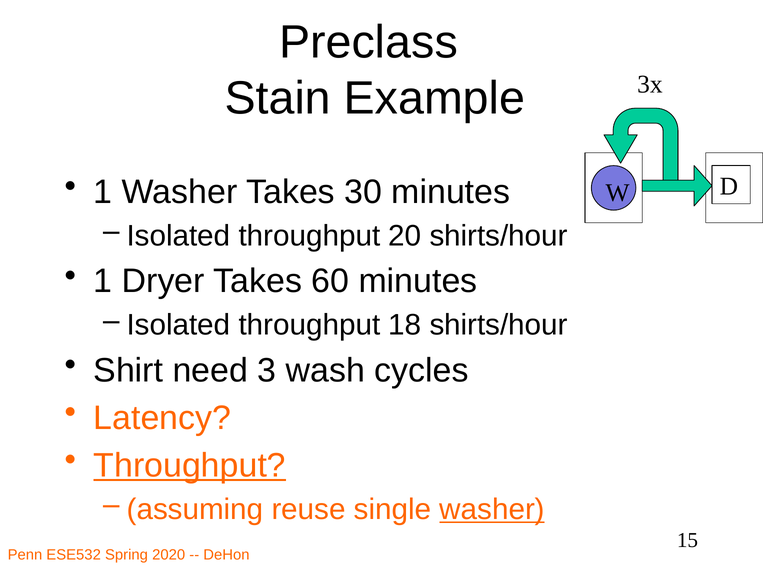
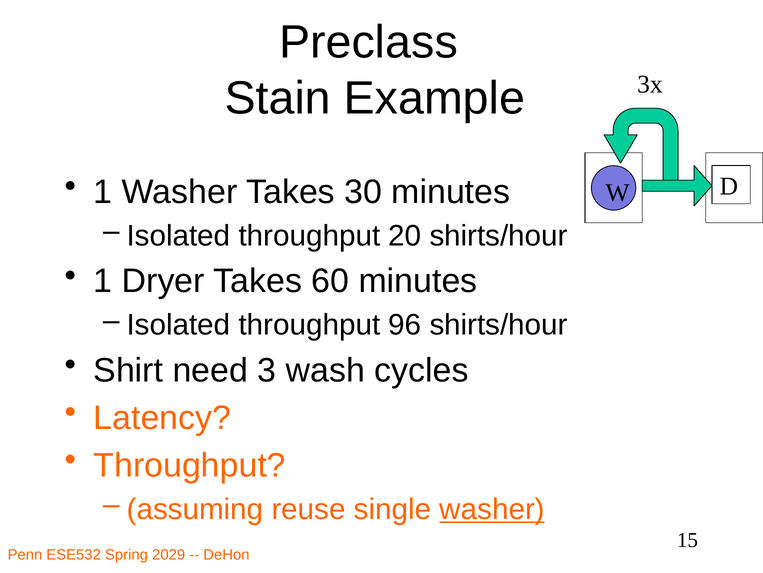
18: 18 -> 96
Throughput at (190, 465) underline: present -> none
2020: 2020 -> 2029
